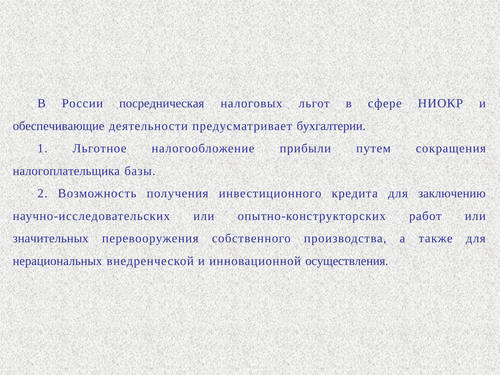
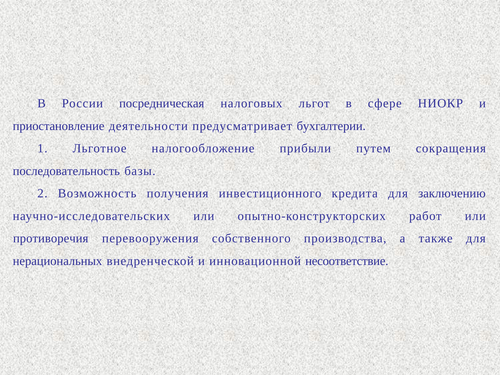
обеспечивающие: обеспечивающие -> приостановление
налогоплательщика: налогоплательщика -> последовательность
значительных: значительных -> противоречия
осуществления: осуществления -> несоответствие
